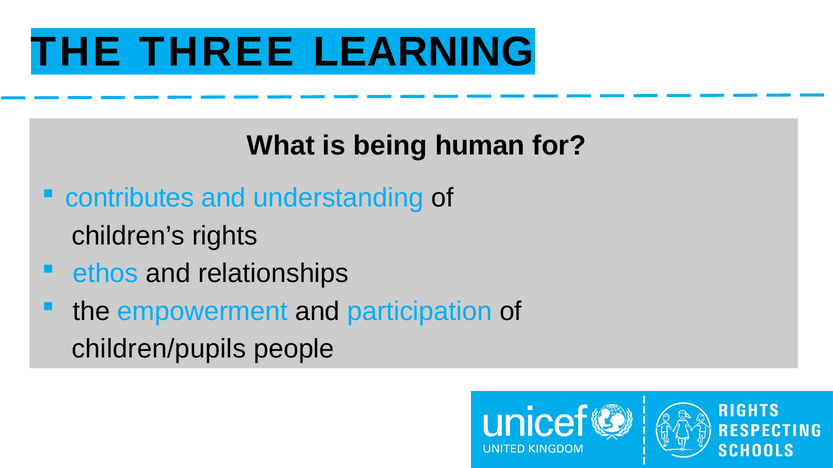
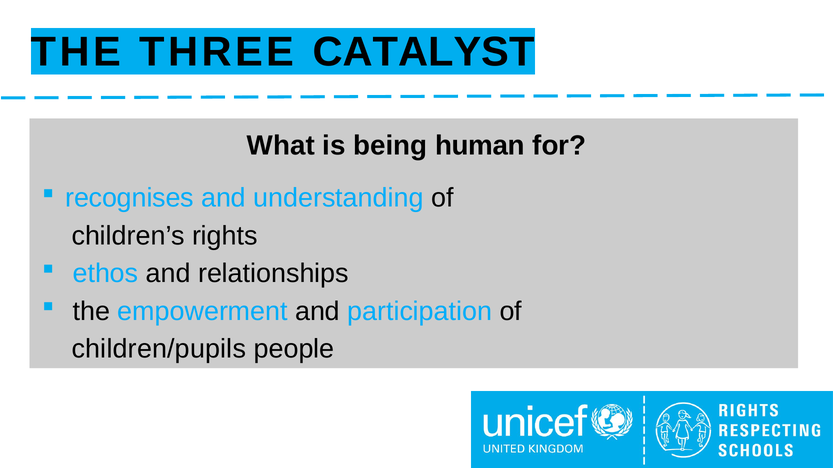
LEARNING: LEARNING -> CATALYST
contributes: contributes -> recognises
